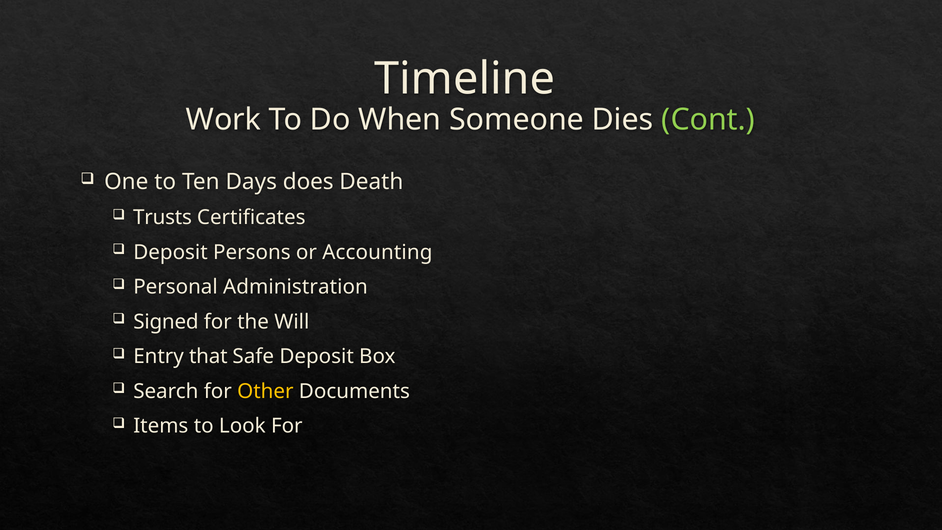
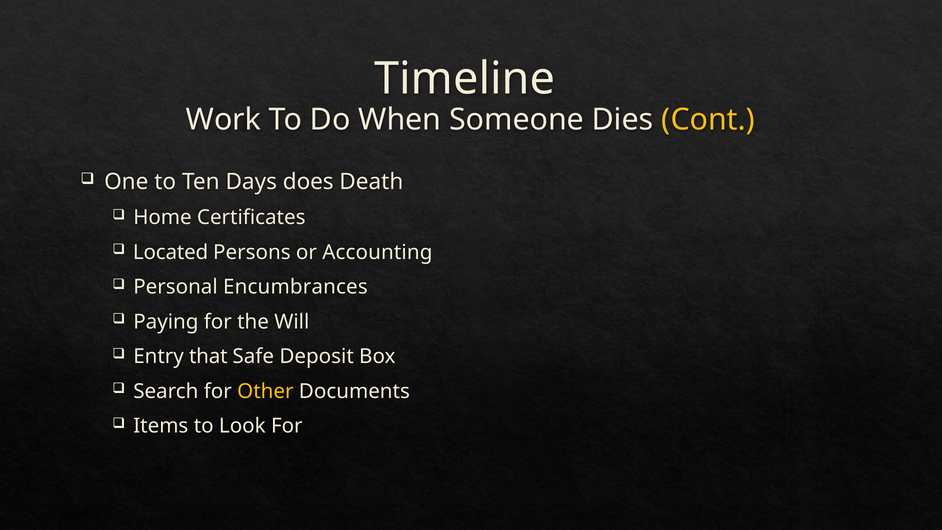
Cont colour: light green -> yellow
Trusts: Trusts -> Home
Deposit at (171, 252): Deposit -> Located
Administration: Administration -> Encumbrances
Signed: Signed -> Paying
